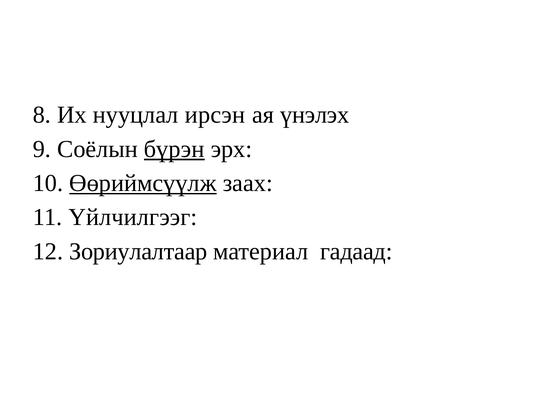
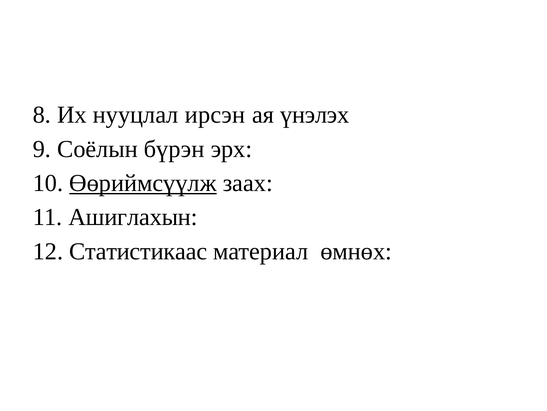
бүрэн underline: present -> none
Үйлчилгээг: Үйлчилгээг -> Ашиглахын
Зориулалтаар: Зориулалтаар -> Статистикаас
гадаад: гадаад -> өмнөх
